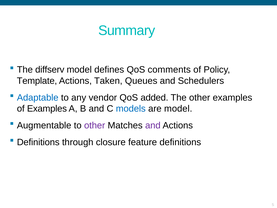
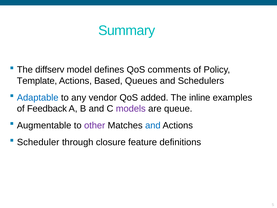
Taken: Taken -> Based
The other: other -> inline
of Examples: Examples -> Feedback
models colour: blue -> purple
are model: model -> queue
and at (153, 125) colour: purple -> blue
Definitions at (38, 142): Definitions -> Scheduler
